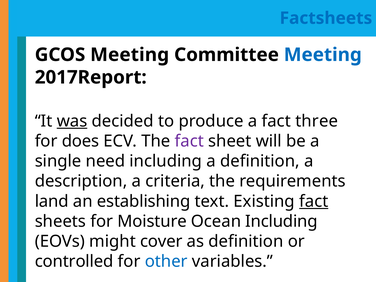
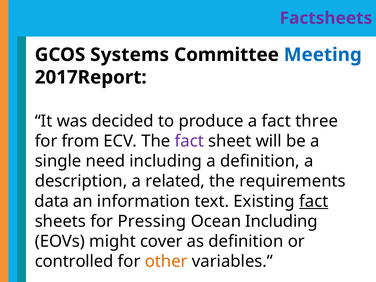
Factsheets colour: blue -> purple
GCOS Meeting: Meeting -> Systems
was underline: present -> none
does: does -> from
criteria: criteria -> related
land: land -> data
establishing: establishing -> information
Moisture: Moisture -> Pressing
other colour: blue -> orange
